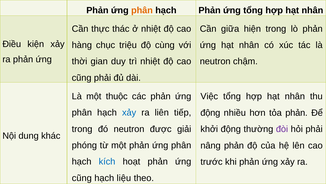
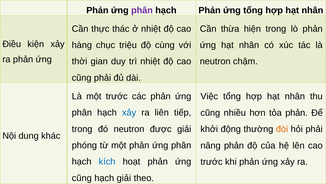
phân at (142, 10) colour: orange -> purple
giữa: giữa -> thừa
một thuộc: thuộc -> trước
động at (210, 112): động -> cũng
đòi colour: purple -> orange
hạch liệu: liệu -> giải
